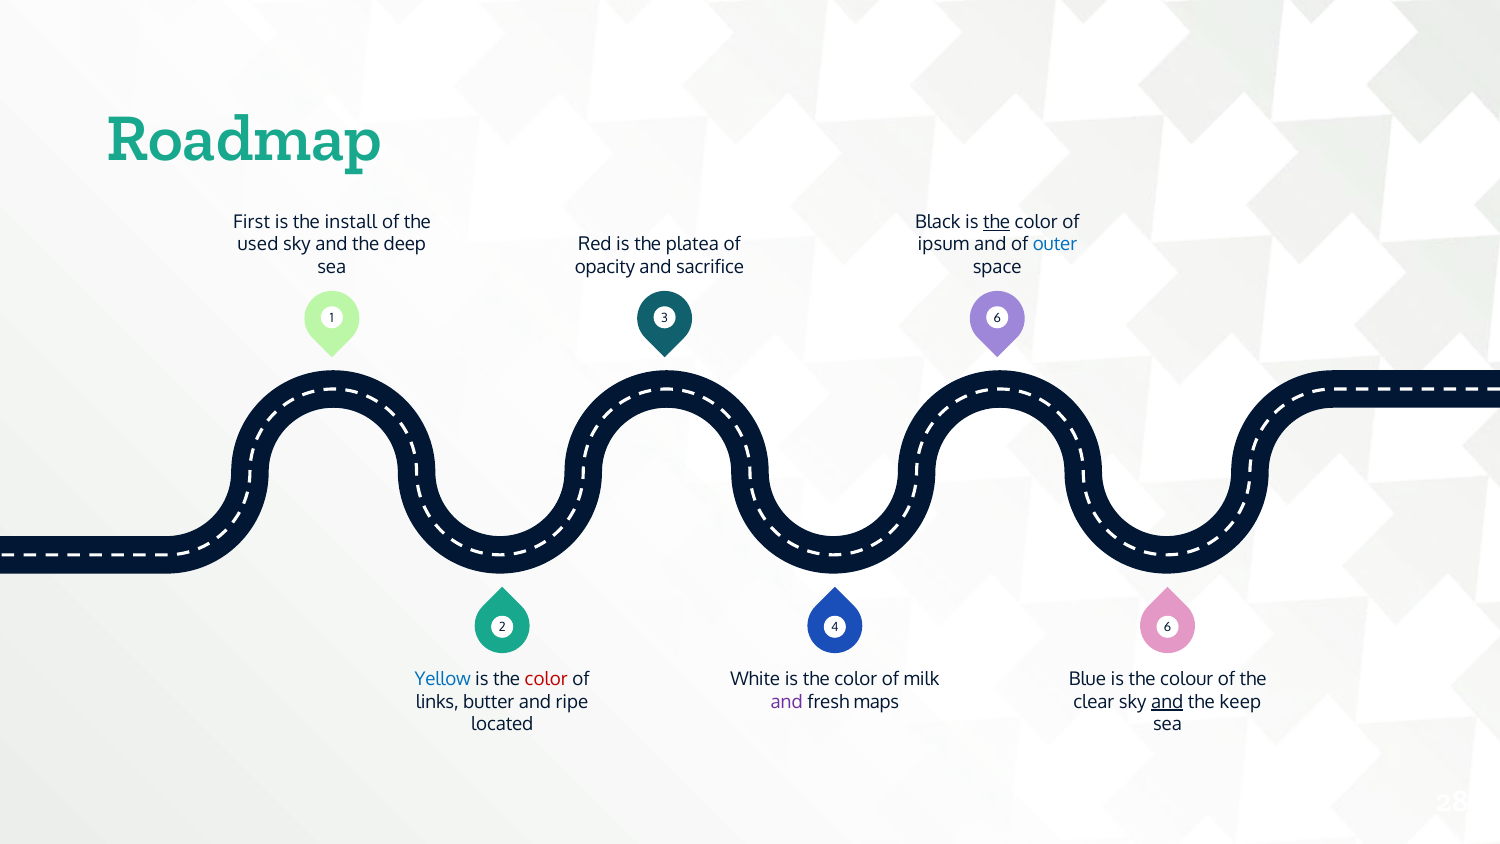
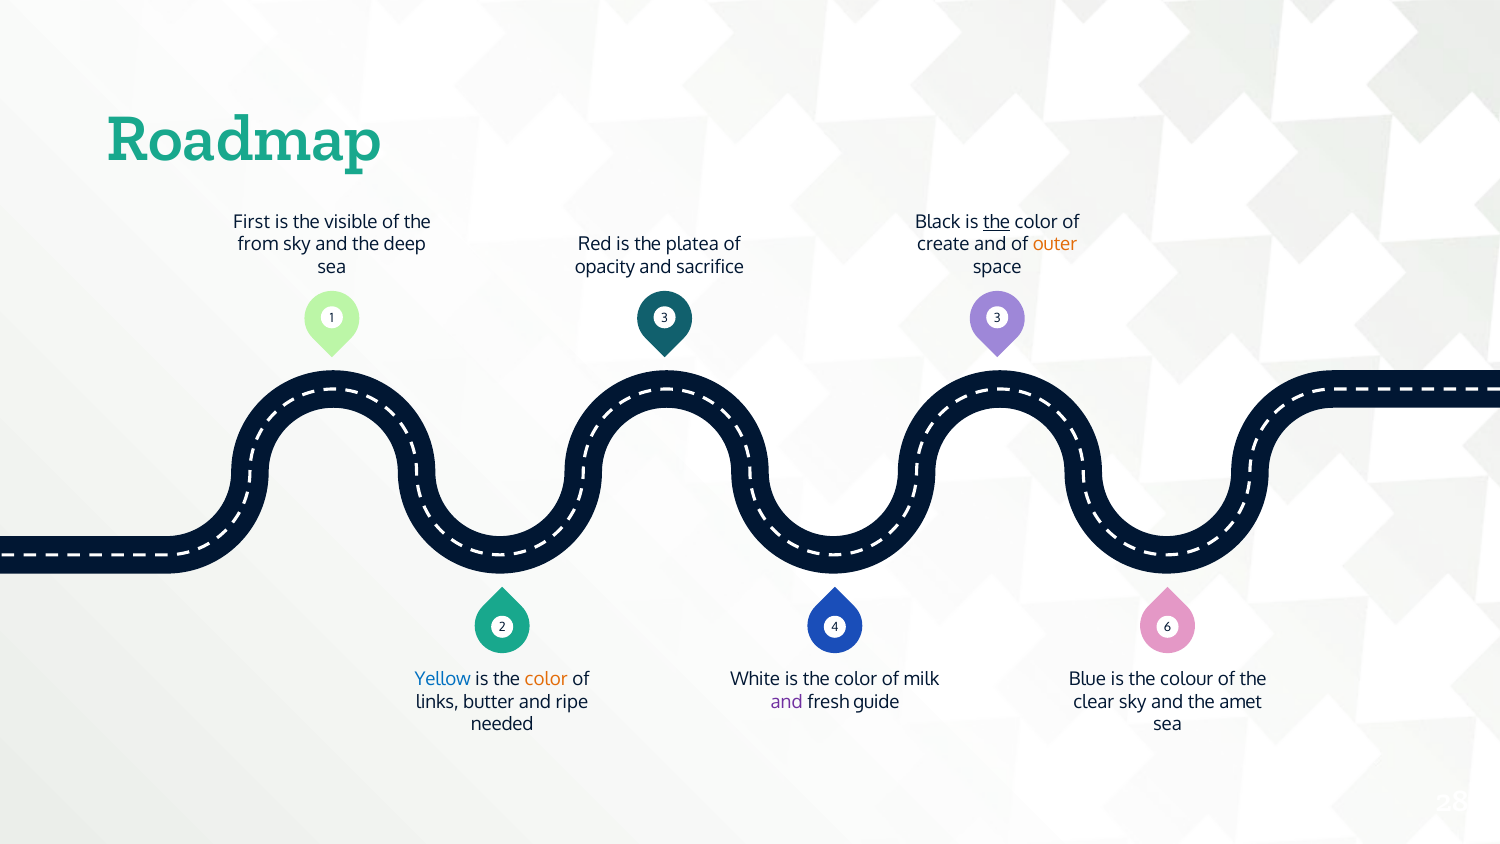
install: install -> visible
used: used -> from
ipsum: ipsum -> create
outer colour: blue -> orange
3 6: 6 -> 3
color at (546, 679) colour: red -> orange
maps: maps -> guide
and at (1167, 702) underline: present -> none
keep: keep -> amet
located: located -> needed
